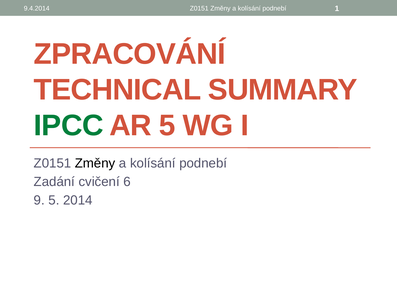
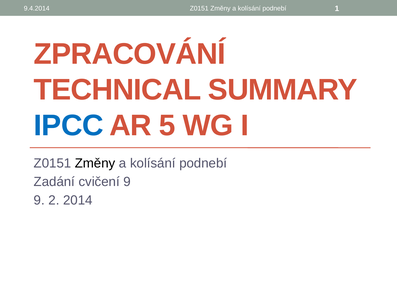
IPCC colour: green -> blue
cvičení 6: 6 -> 9
9 5: 5 -> 2
